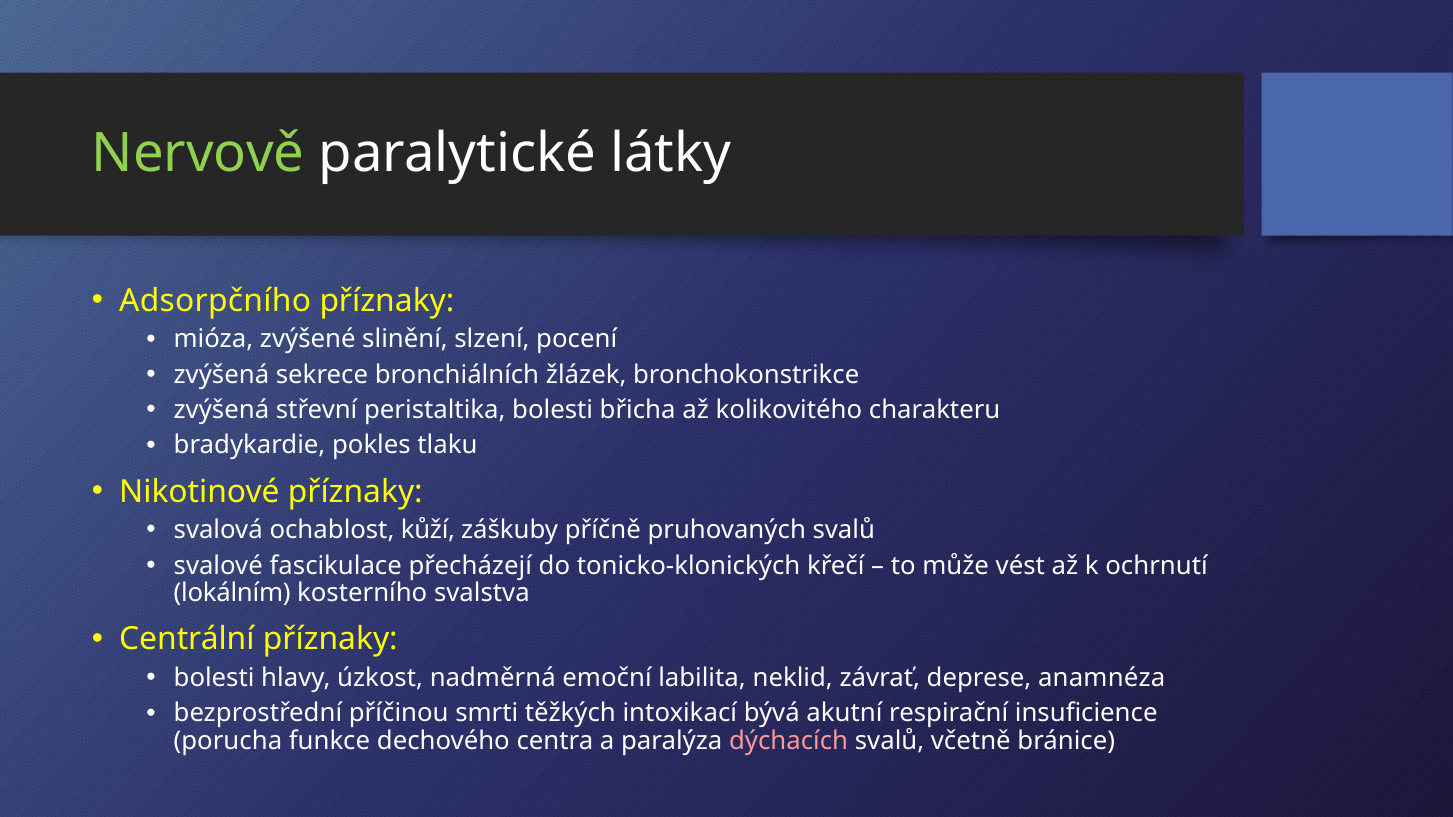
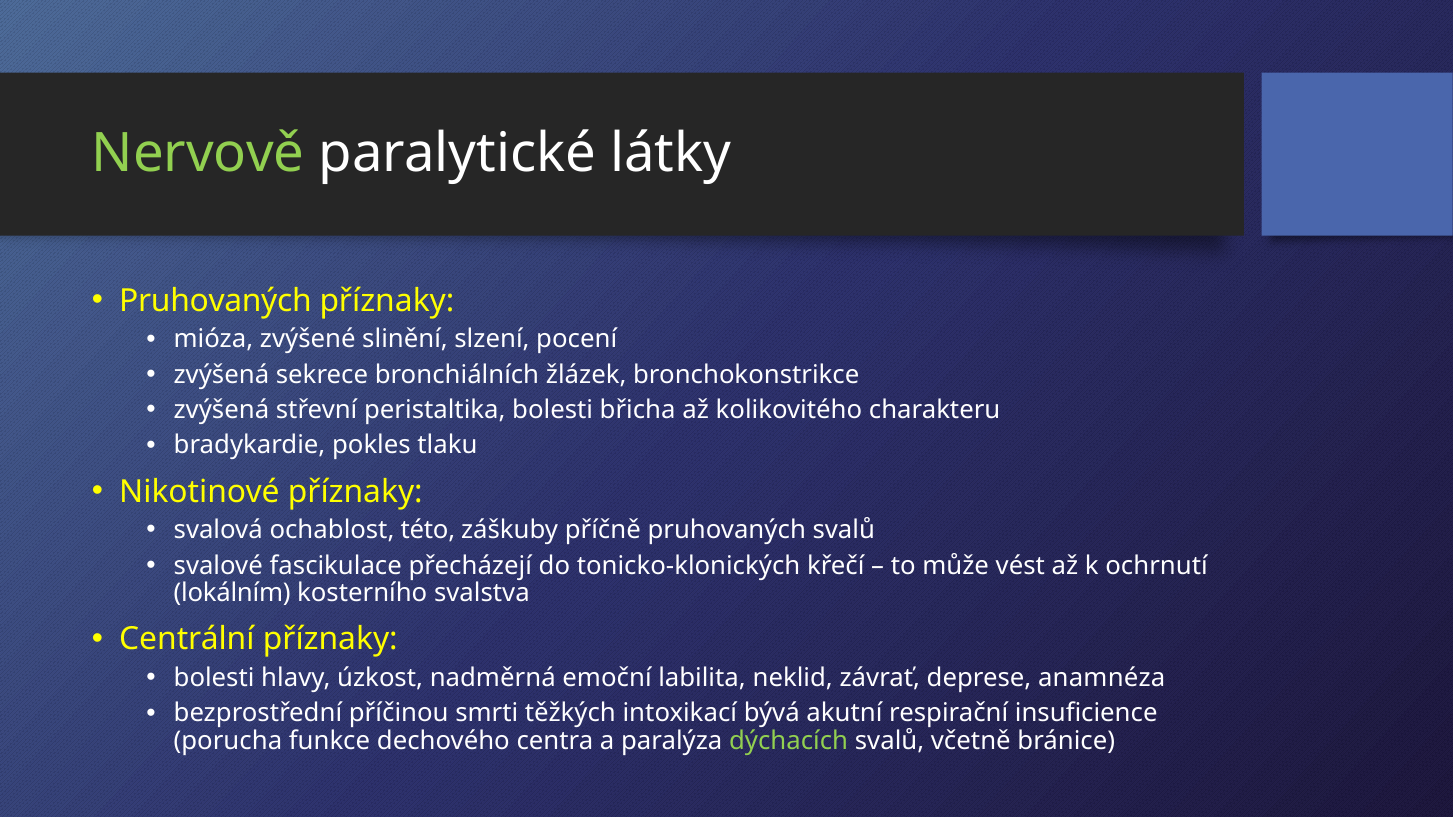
Adsorpčního at (215, 301): Adsorpčního -> Pruhovaných
kůží: kůží -> této
dýchacích colour: pink -> light green
